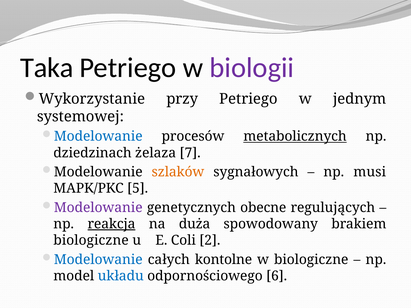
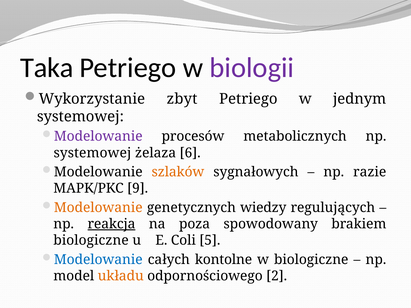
przy: przy -> zbyt
Modelowanie at (98, 137) colour: blue -> purple
metabolicznych underline: present -> none
dziedzinach at (92, 153): dziedzinach -> systemowej
7: 7 -> 6
musi: musi -> razie
5: 5 -> 9
Modelowanie at (98, 208) colour: purple -> orange
obecne: obecne -> wiedzy
duża: duża -> poza
2: 2 -> 5
układu colour: blue -> orange
6: 6 -> 2
